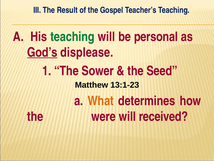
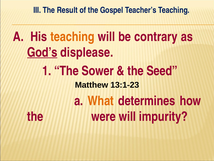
teaching at (72, 37) colour: green -> orange
personal: personal -> contrary
received: received -> impurity
